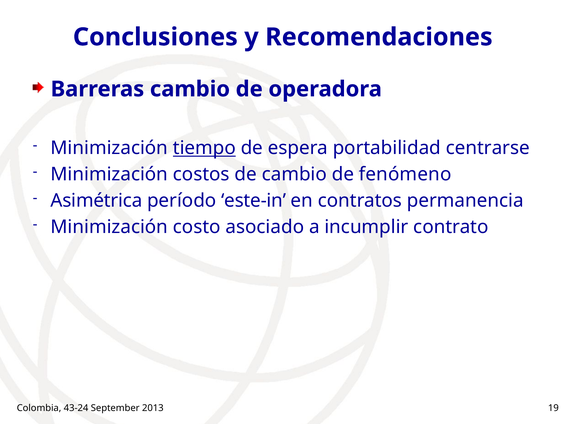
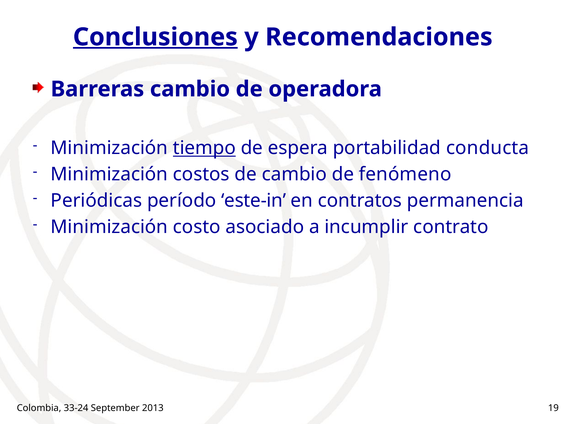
Conclusiones underline: none -> present
centrarse: centrarse -> conducta
Asimétrica: Asimétrica -> Periódicas
43-24: 43-24 -> 33-24
